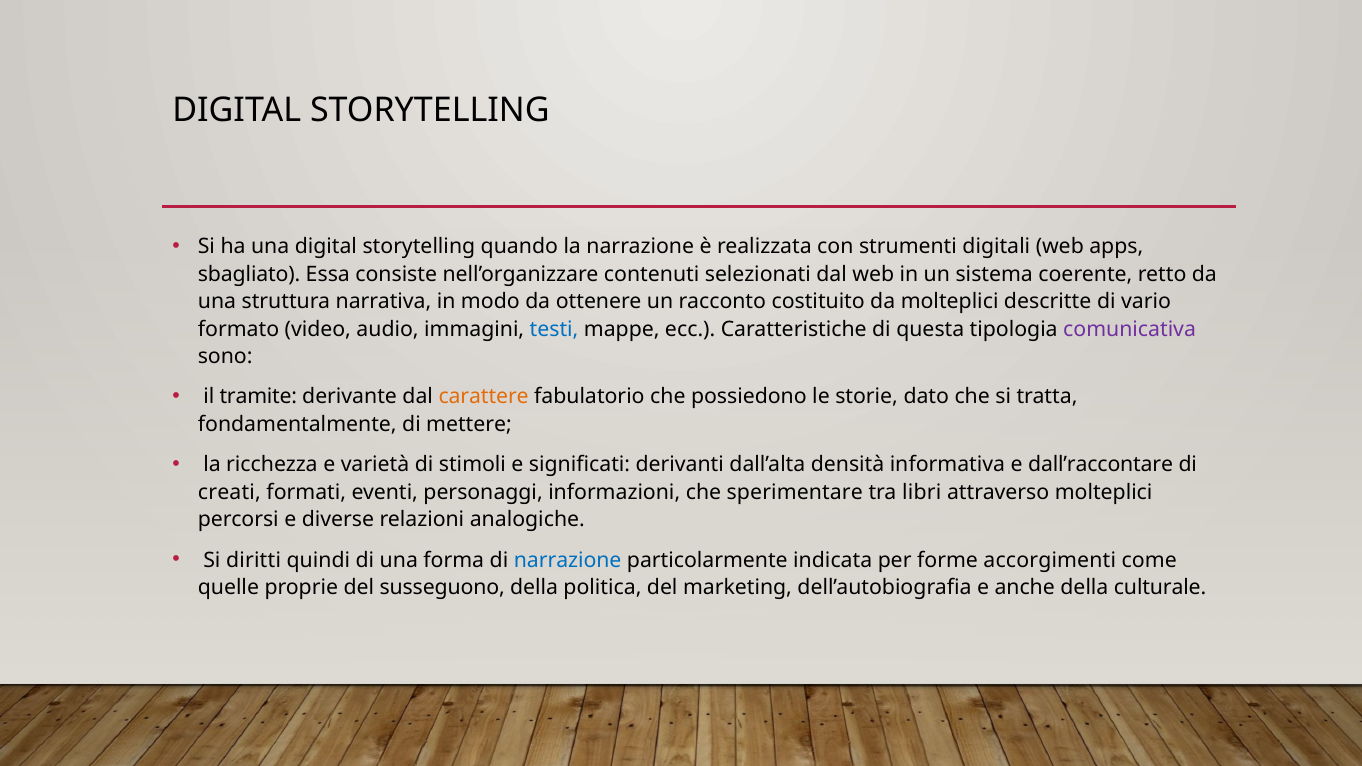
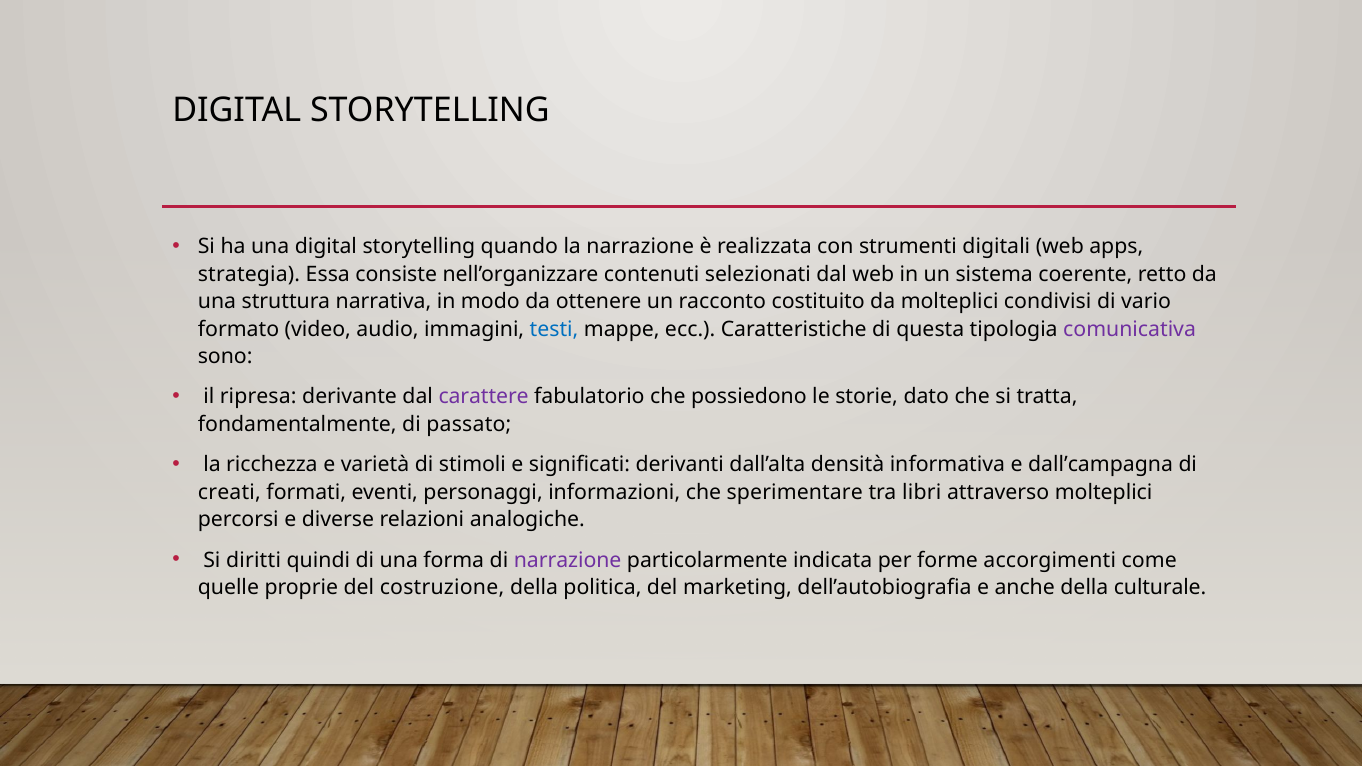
sbagliato: sbagliato -> strategia
descritte: descritte -> condivisi
tramite: tramite -> ripresa
carattere colour: orange -> purple
mettere: mettere -> passato
dall’raccontare: dall’raccontare -> dall’campagna
narrazione at (568, 560) colour: blue -> purple
susseguono: susseguono -> costruzione
